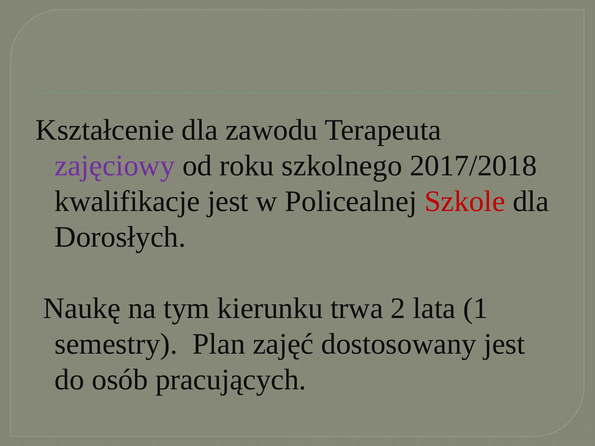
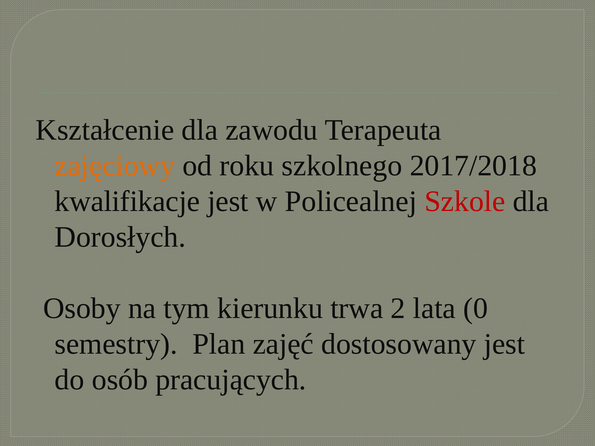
zajęciowy colour: purple -> orange
Naukę: Naukę -> Osoby
1: 1 -> 0
